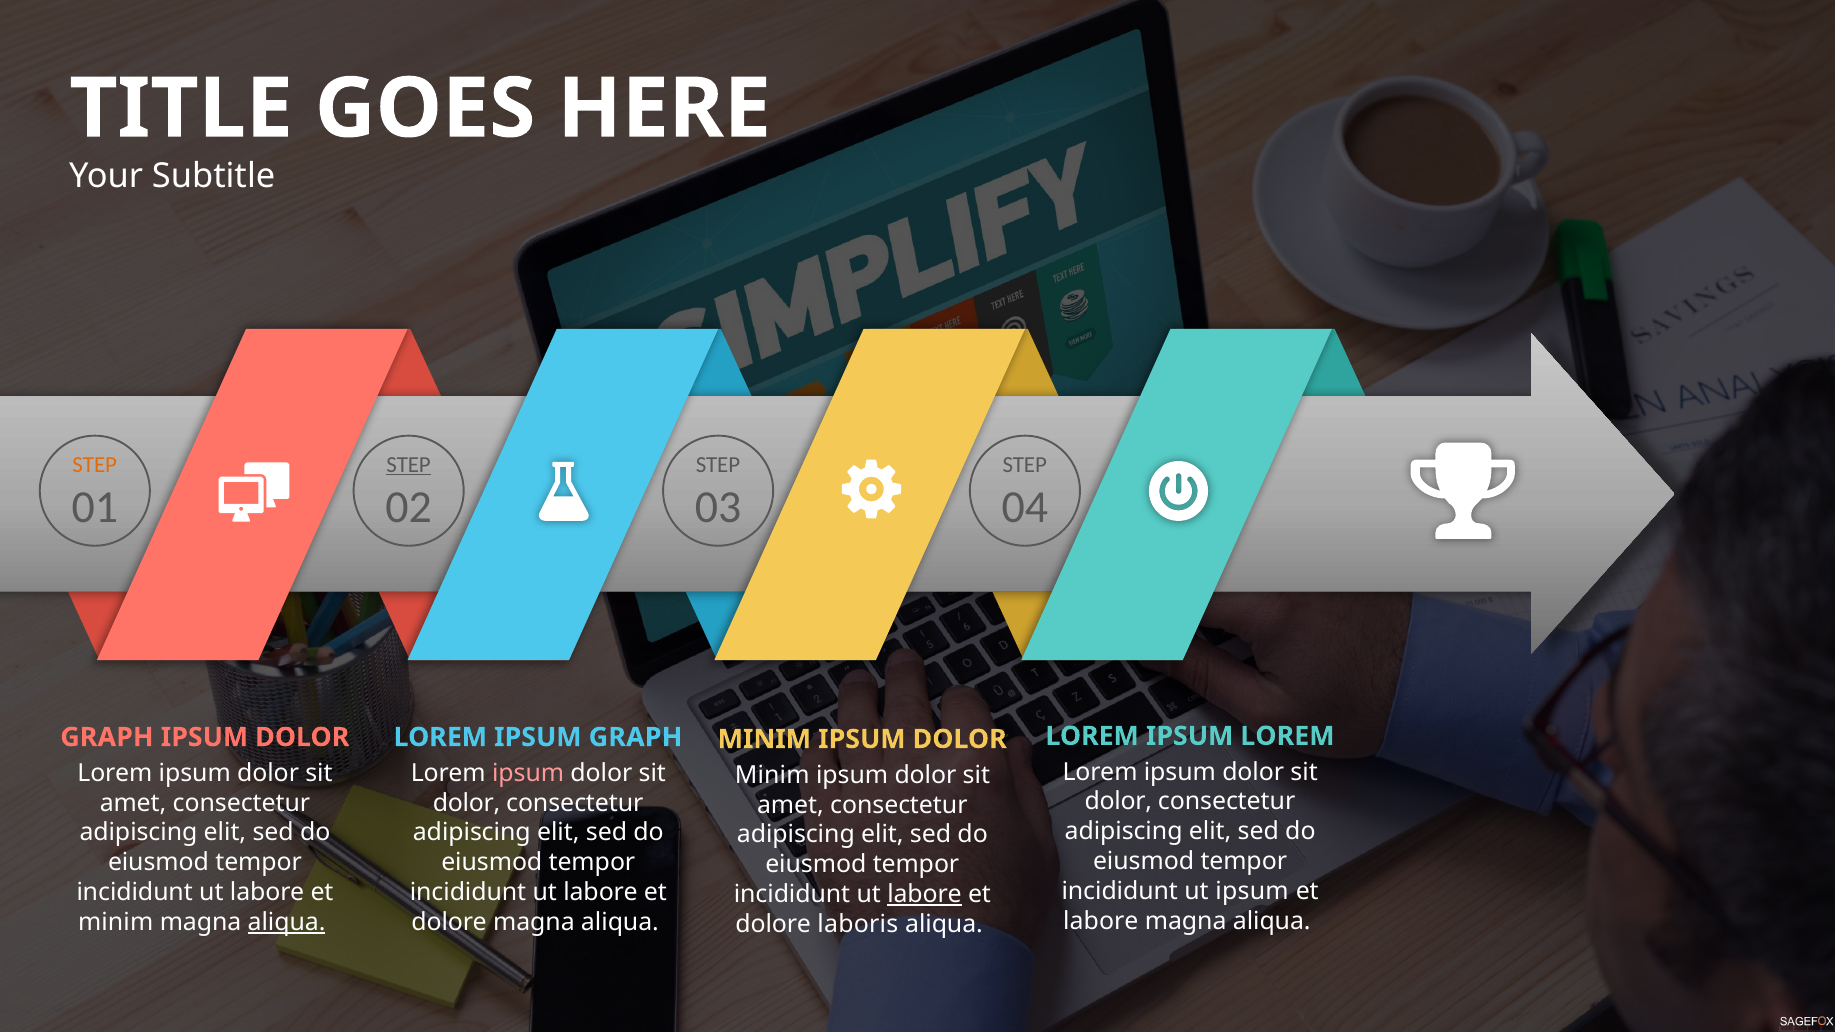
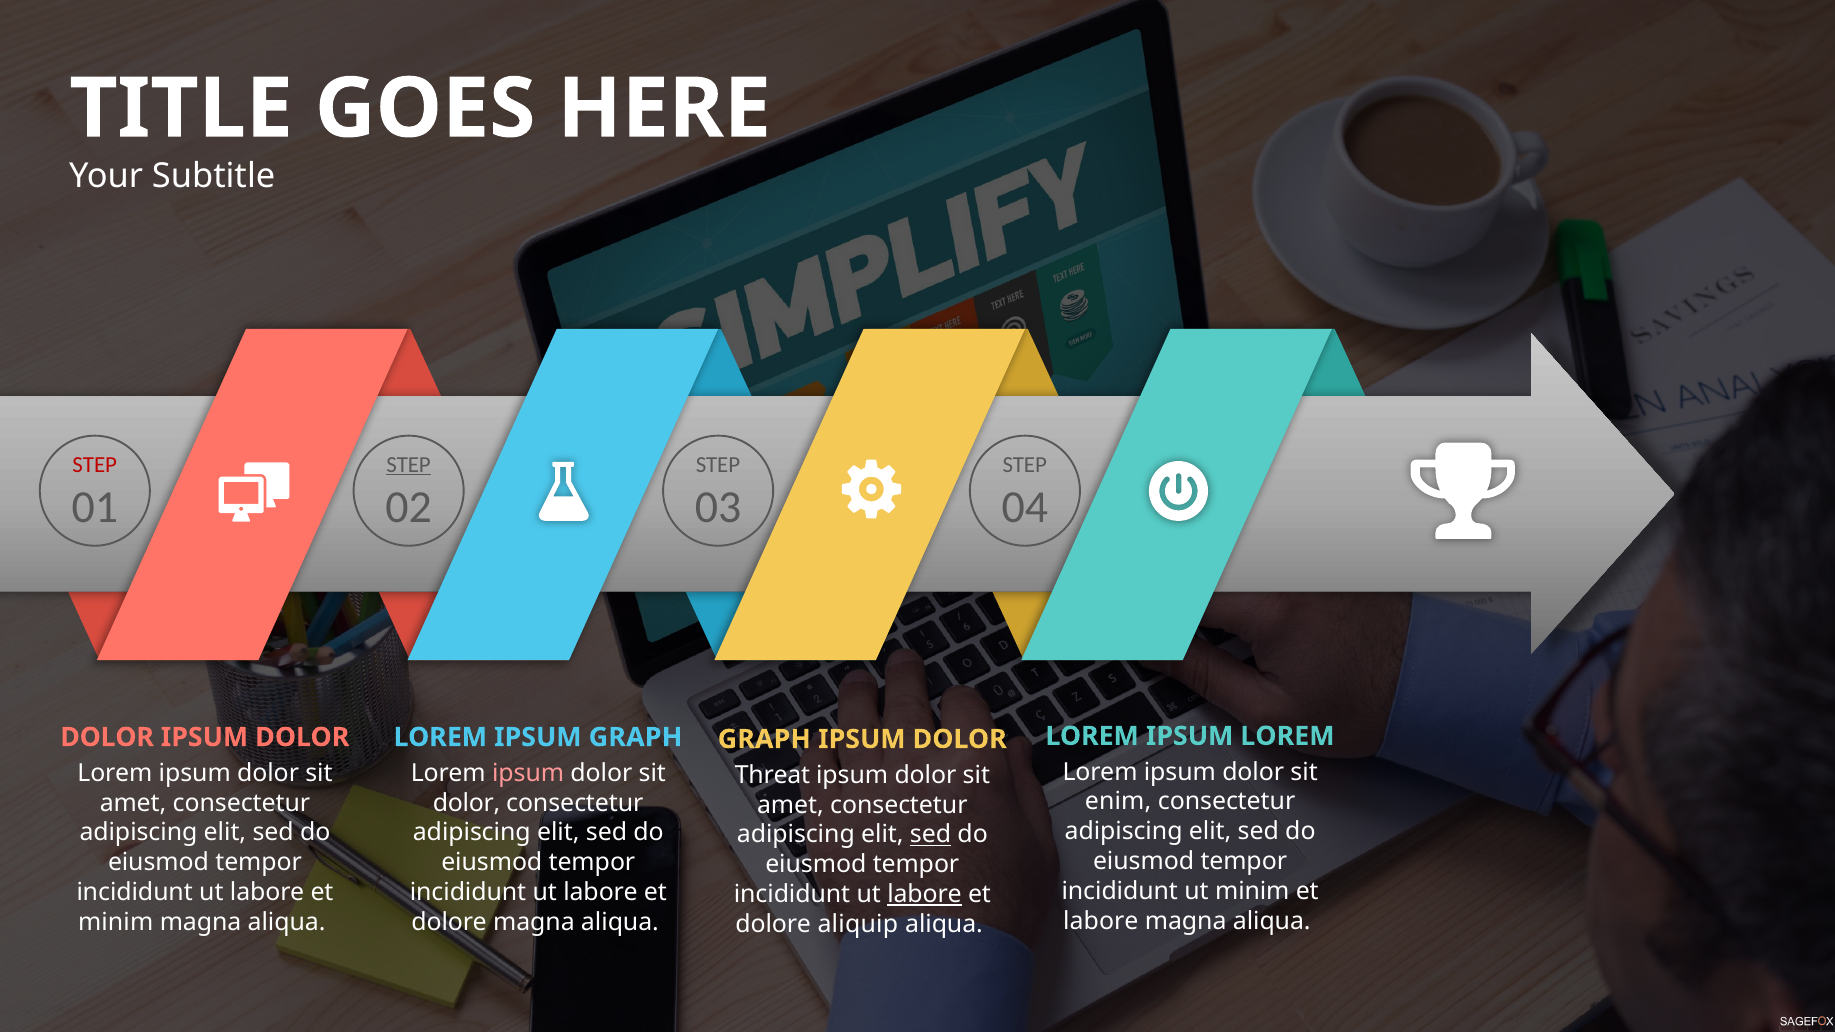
STEP at (95, 465) colour: orange -> red
GRAPH at (107, 737): GRAPH -> DOLOR
MINIM at (764, 739): MINIM -> GRAPH
Minim at (772, 775): Minim -> Threat
dolor at (1118, 802): dolor -> enim
sed at (931, 835) underline: none -> present
ut ipsum: ipsum -> minim
aliqua at (287, 922) underline: present -> none
laboris: laboris -> aliquip
